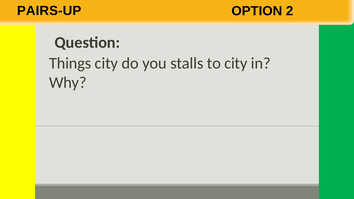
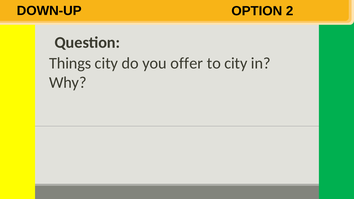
PAIRS-UP: PAIRS-UP -> DOWN-UP
stalls: stalls -> offer
